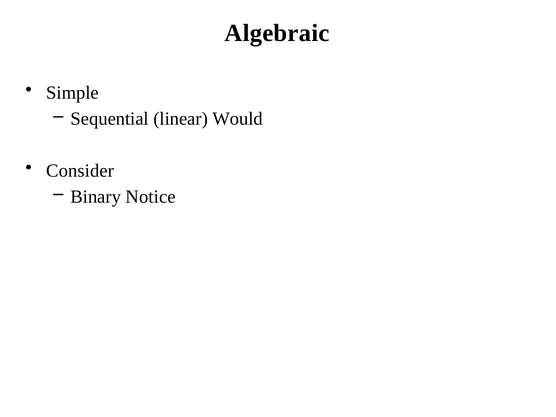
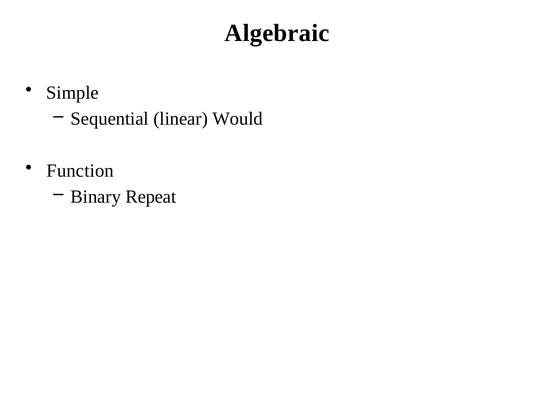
Consider: Consider -> Function
Notice: Notice -> Repeat
